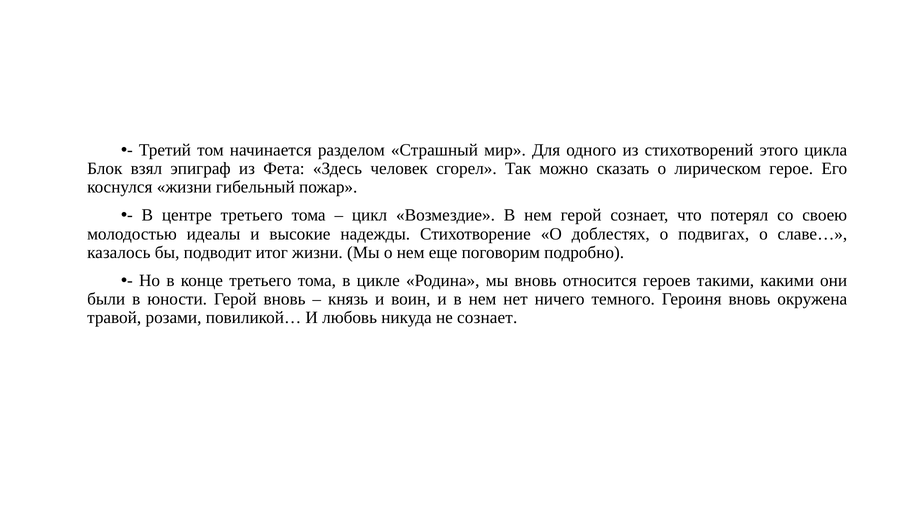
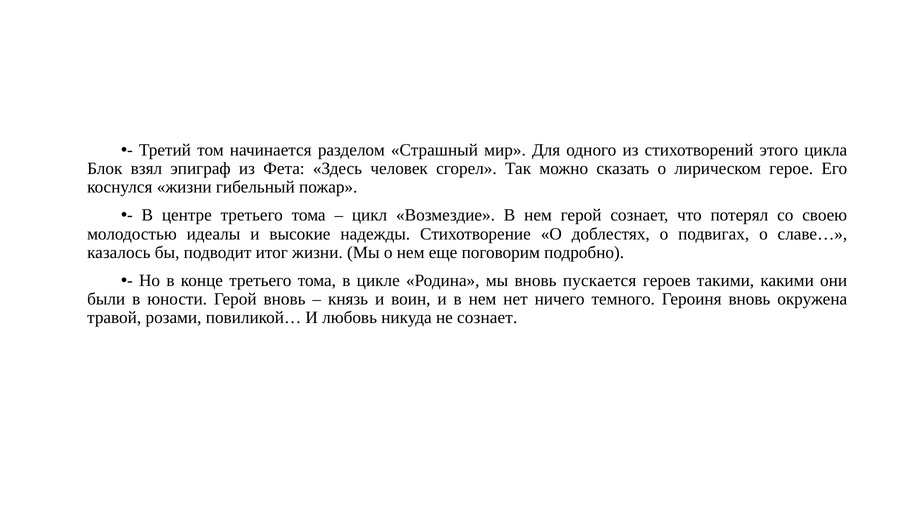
относится: относится -> пускается
